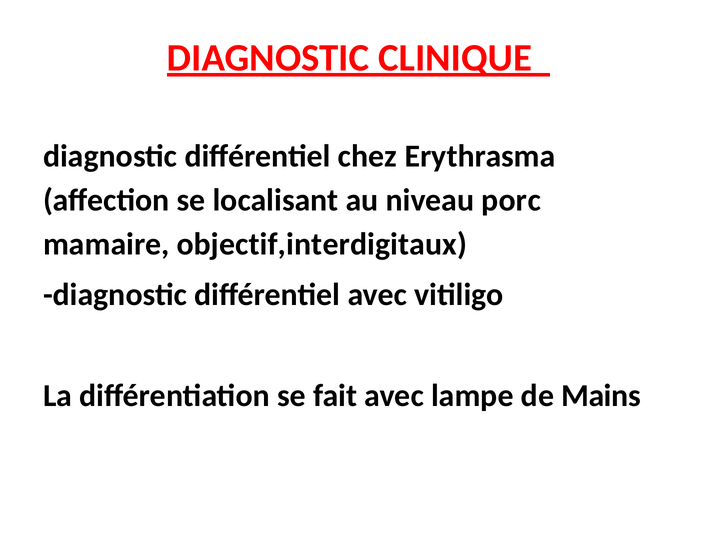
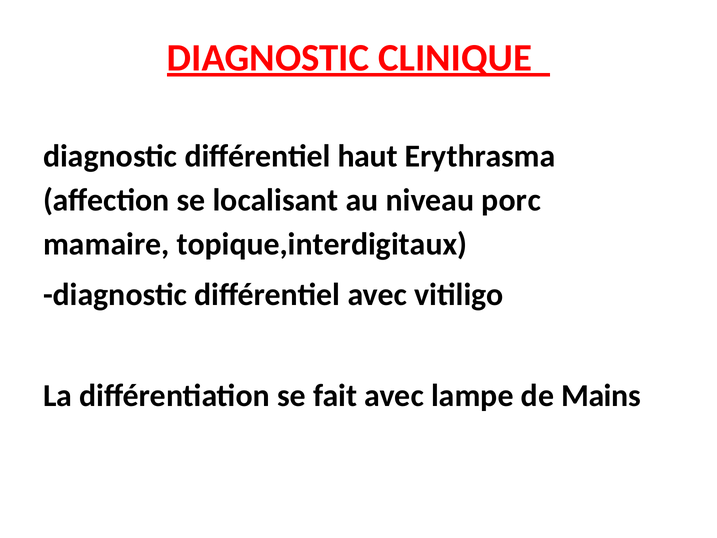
chez: chez -> haut
objectif,interdigitaux: objectif,interdigitaux -> topique,interdigitaux
